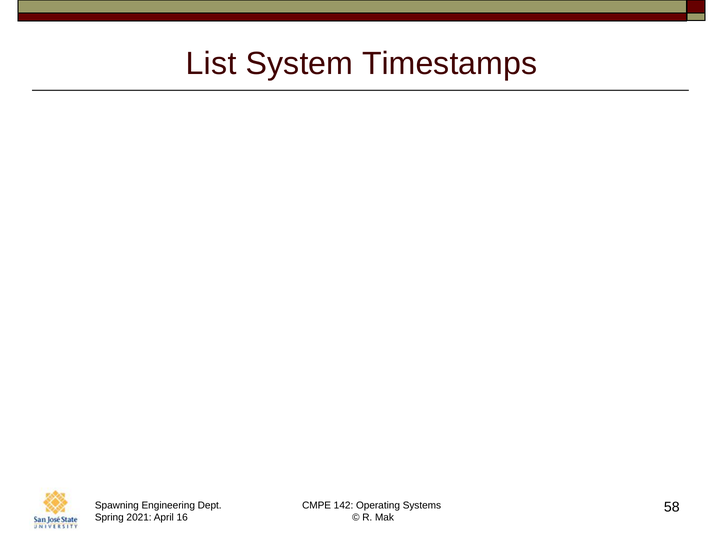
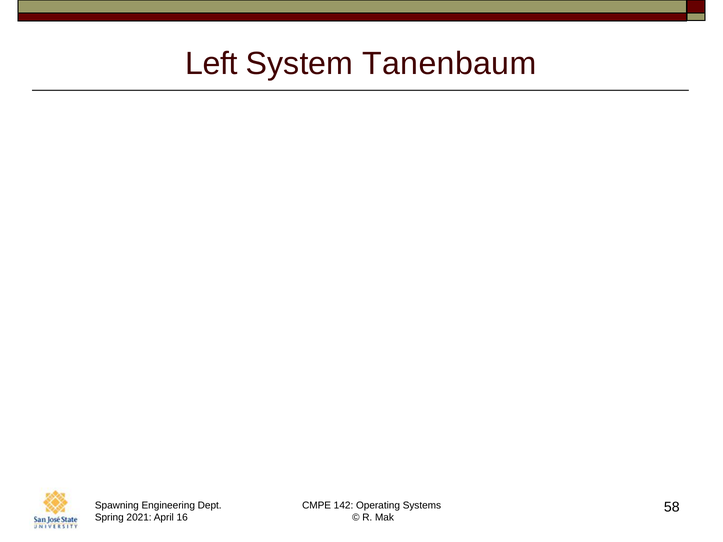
List at (211, 64): List -> Left
Timestamps: Timestamps -> Tanenbaum
